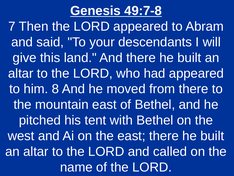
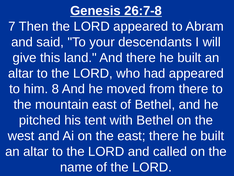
49:7-8: 49:7-8 -> 26:7-8
